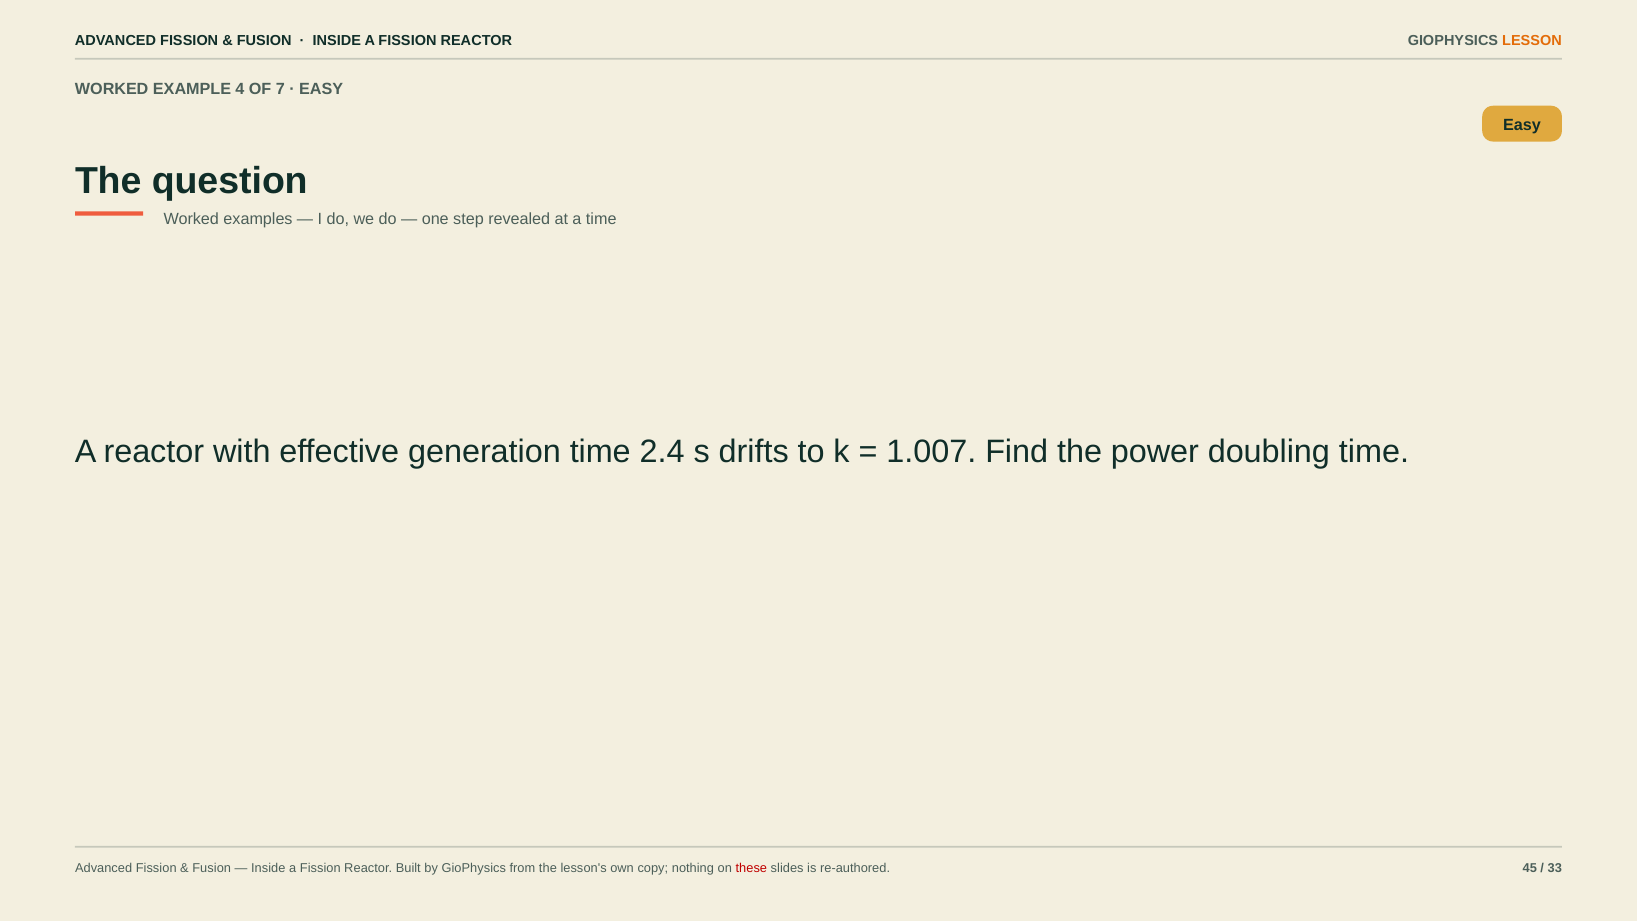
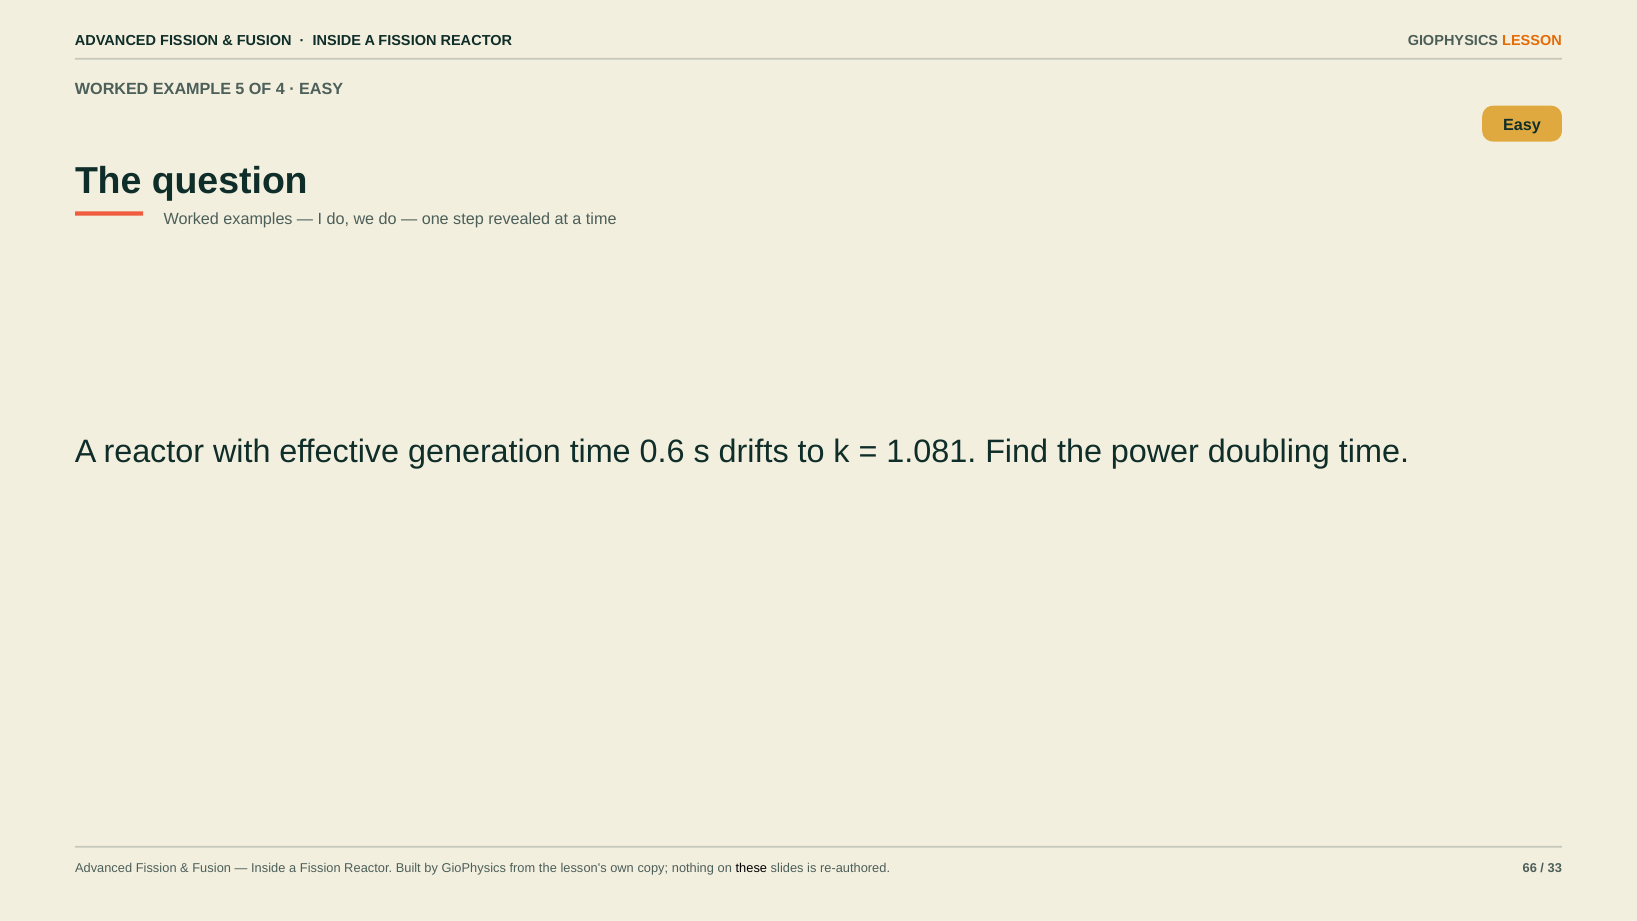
4: 4 -> 5
7: 7 -> 4
2.4: 2.4 -> 0.6
1.007: 1.007 -> 1.081
these colour: red -> black
45: 45 -> 66
